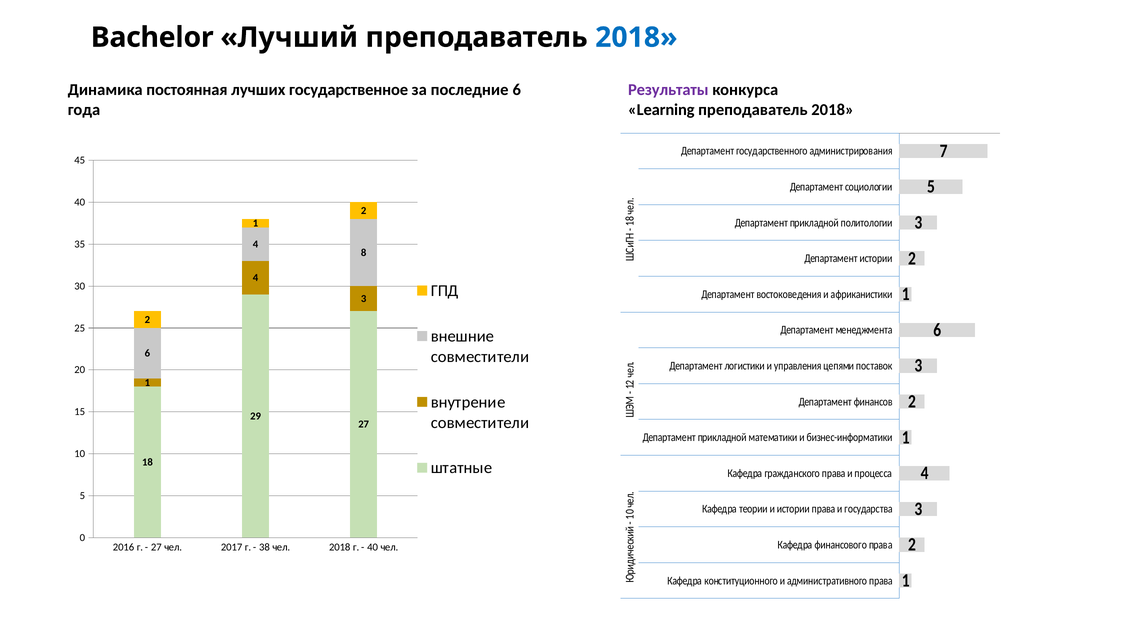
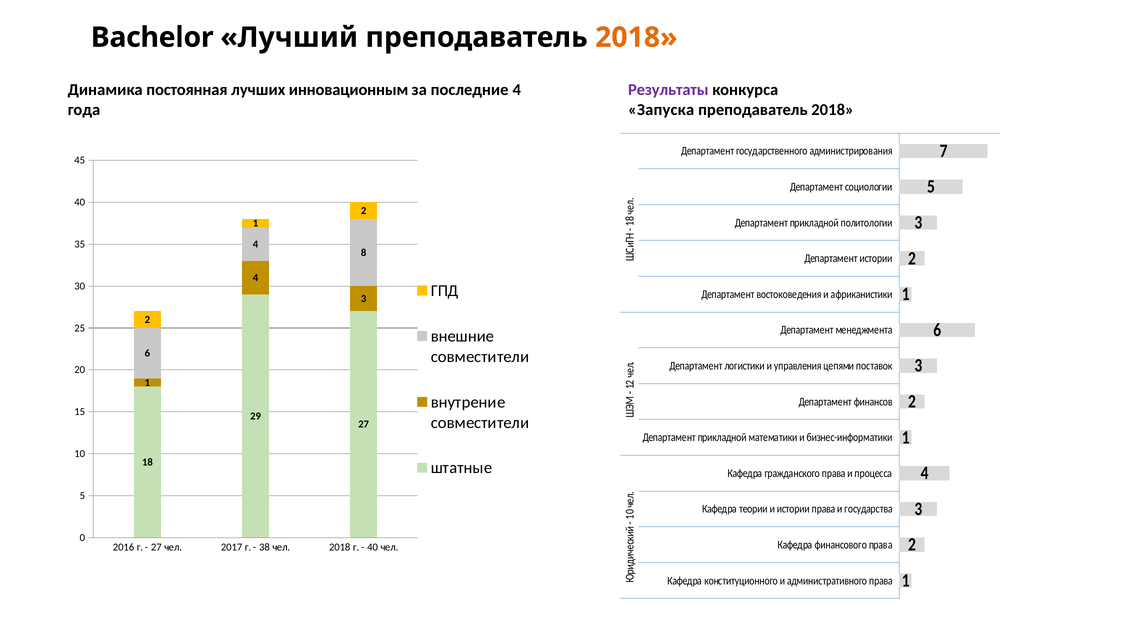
2018 at (636, 37) colour: blue -> orange
государственное: государственное -> инновационным
последние 6: 6 -> 4
Learning: Learning -> Запуска
